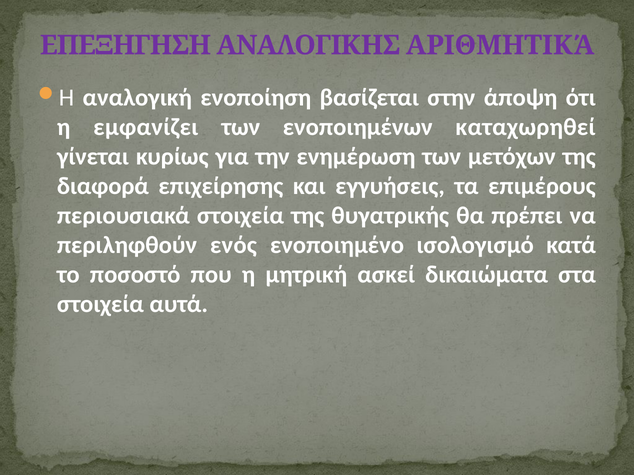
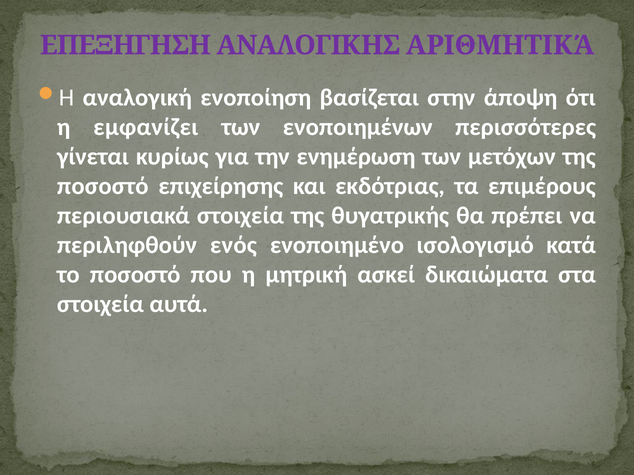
καταχωρηθεί: καταχωρηθεί -> περισσότερες
διαφορά at (103, 186): διαφορά -> ποσοστό
εγγυήσεις: εγγυήσεις -> εκδότριας
